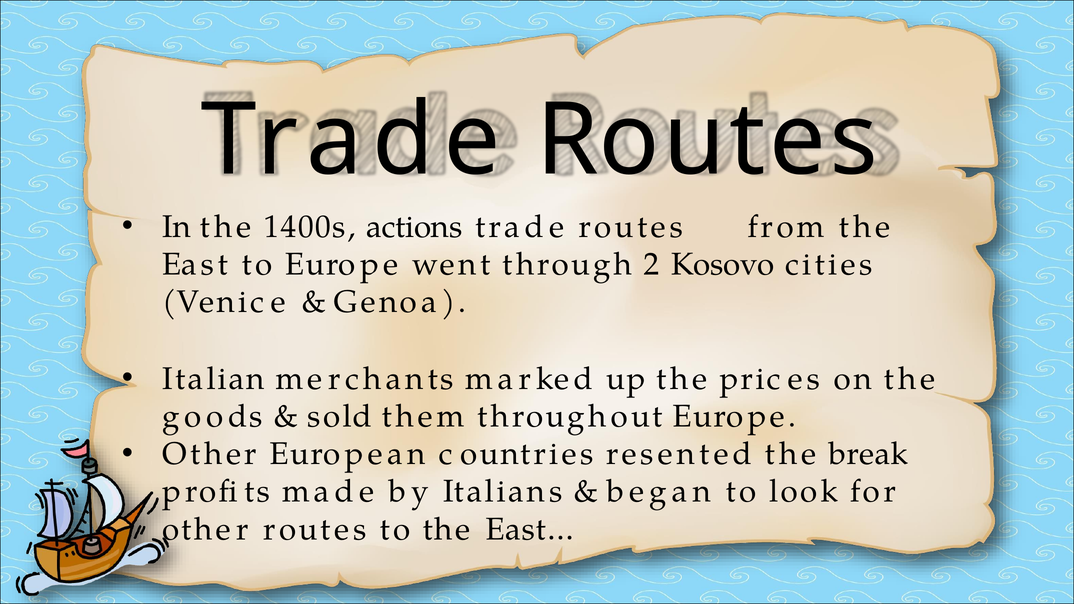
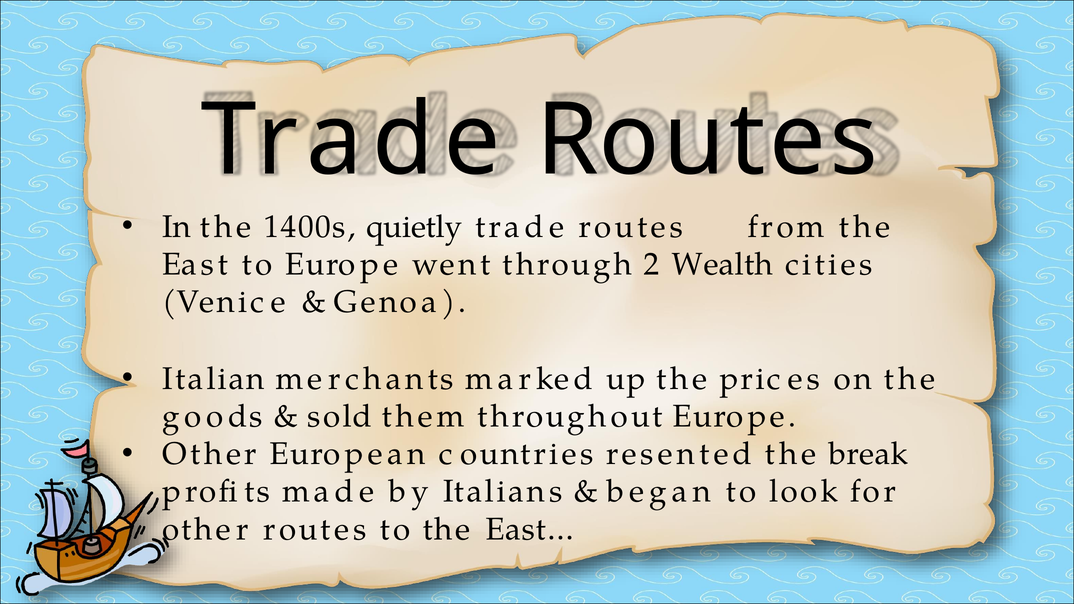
actions: actions -> quietly
Kosovo: Kosovo -> Wealth
